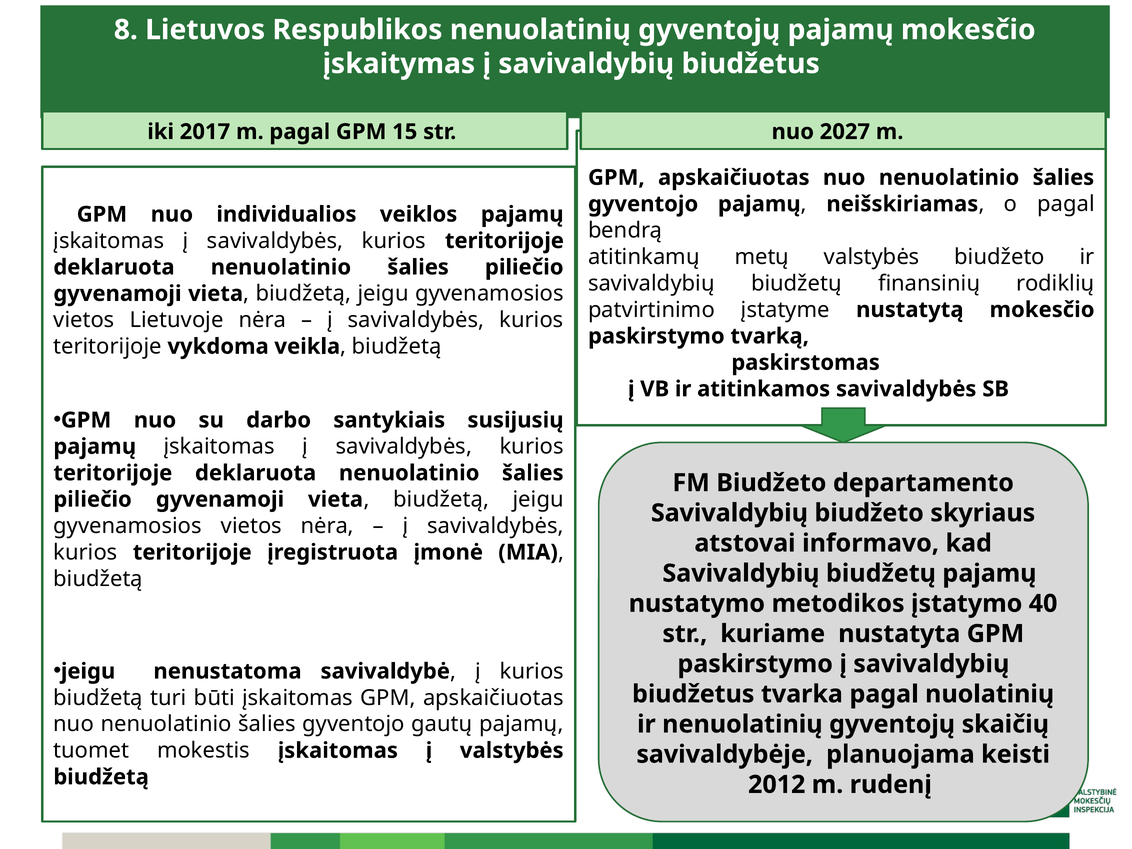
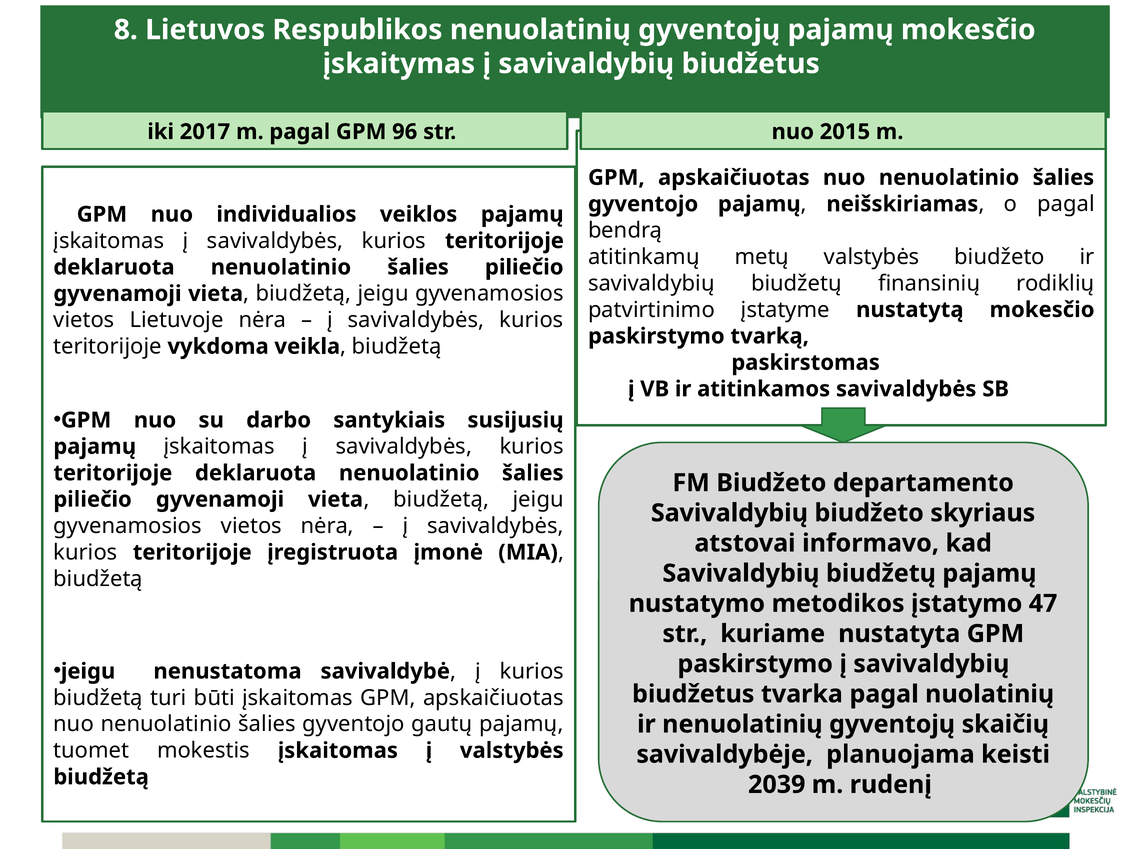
15: 15 -> 96
2027: 2027 -> 2015
40: 40 -> 47
2012: 2012 -> 2039
